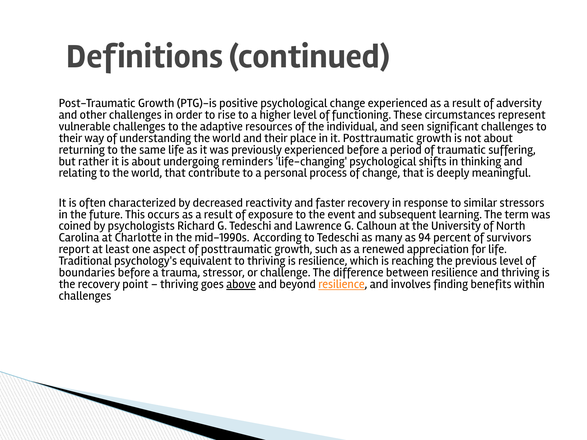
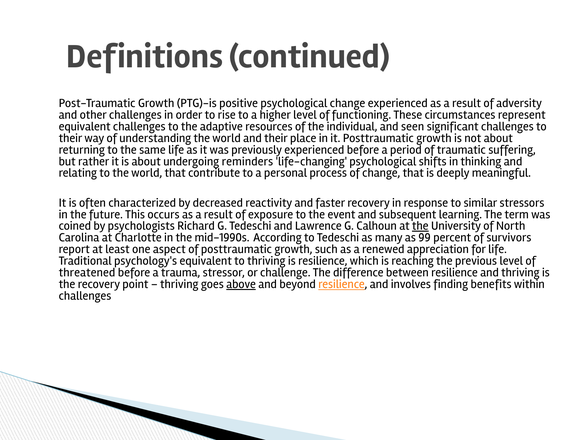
vulnerable at (85, 127): vulnerable -> equivalent
the at (420, 226) underline: none -> present
94: 94 -> 99
boundaries: boundaries -> threatened
